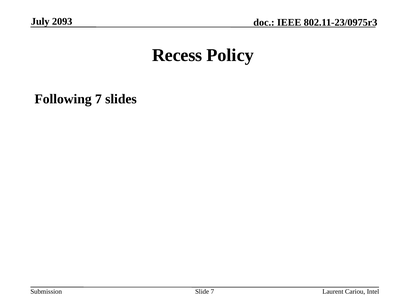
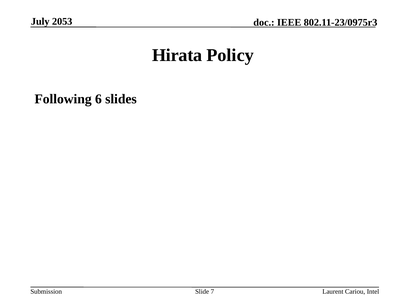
2093: 2093 -> 2053
Recess: Recess -> Hirata
Following 7: 7 -> 6
